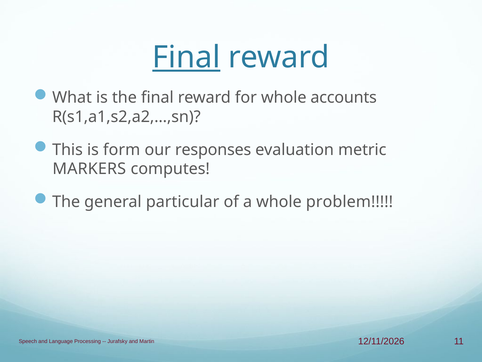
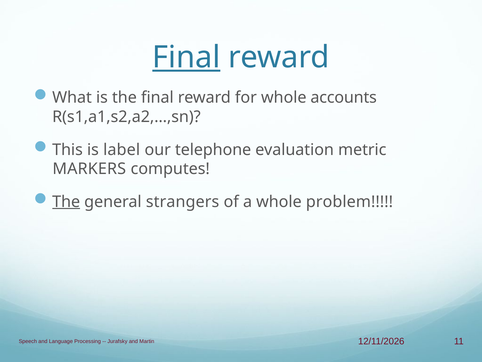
form: form -> label
responses: responses -> telephone
The at (66, 201) underline: none -> present
particular: particular -> strangers
